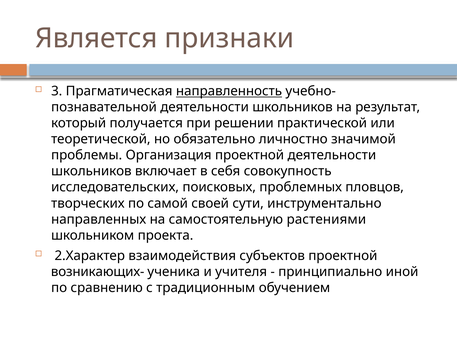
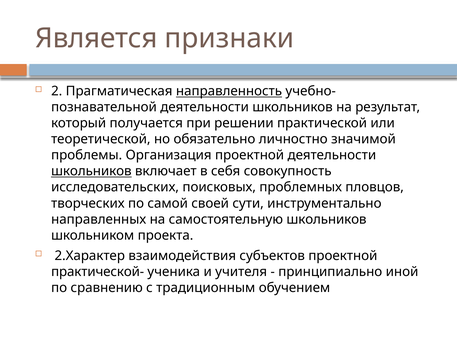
3: 3 -> 2
школьников at (91, 171) underline: none -> present
самостоятельную растениями: растениями -> школьников
возникающих-: возникающих- -> практической-
